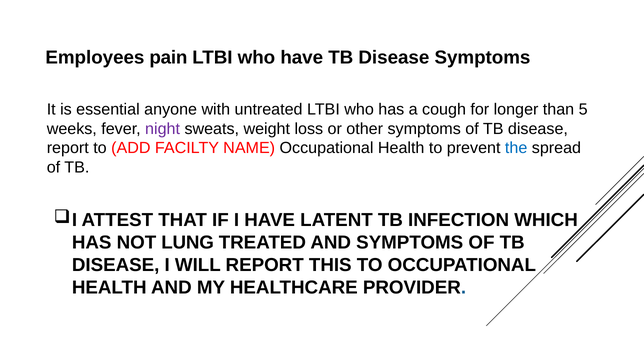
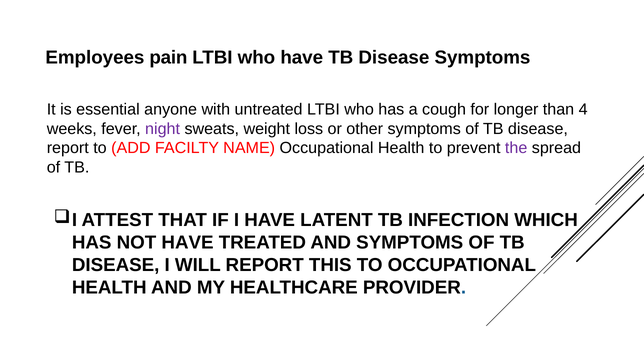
5: 5 -> 4
the colour: blue -> purple
NOT LUNG: LUNG -> HAVE
